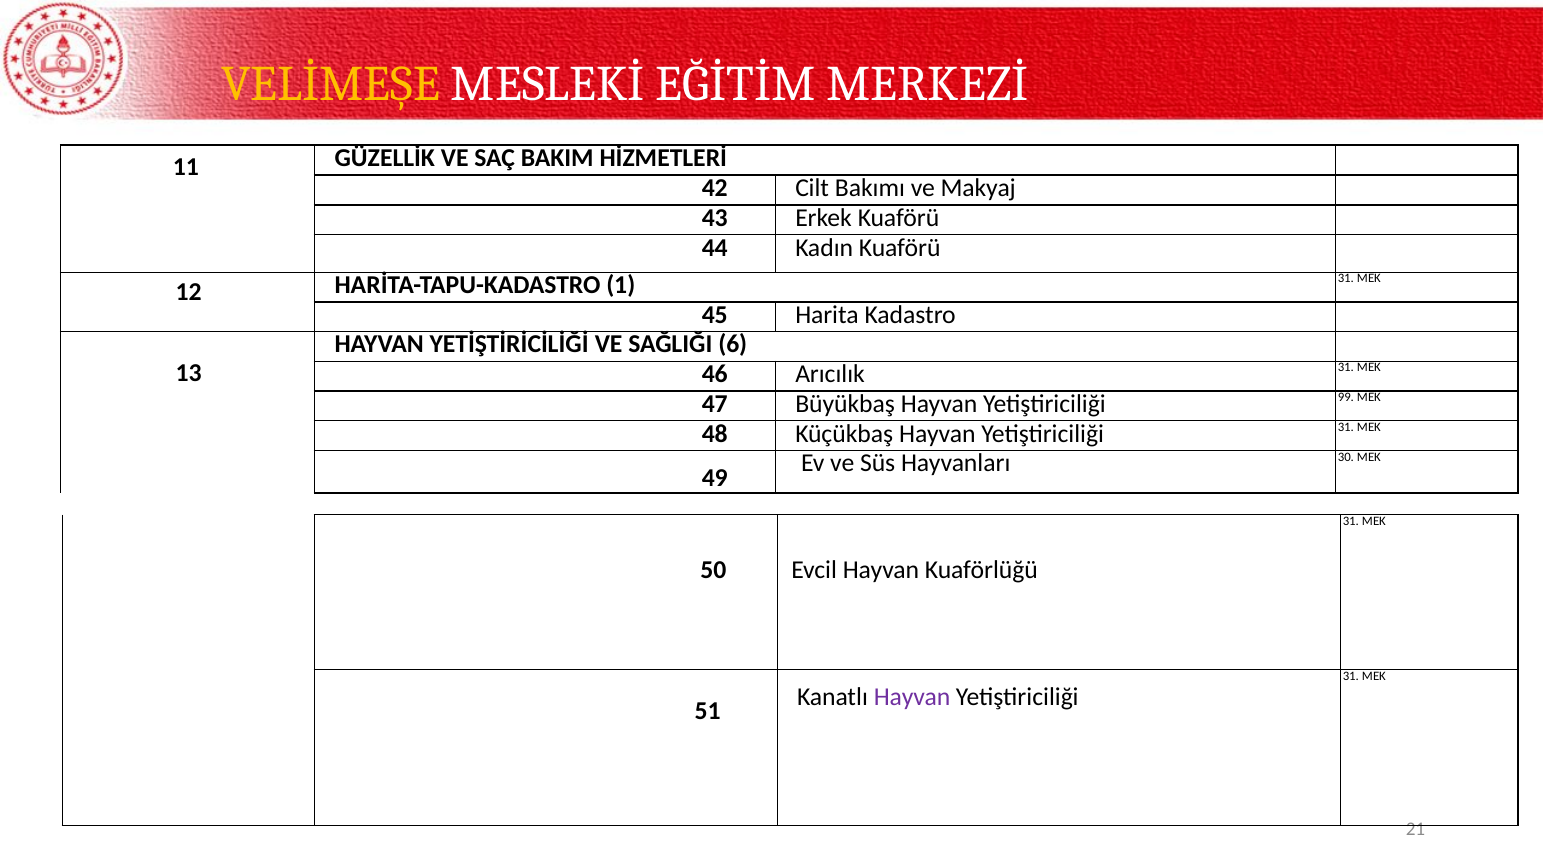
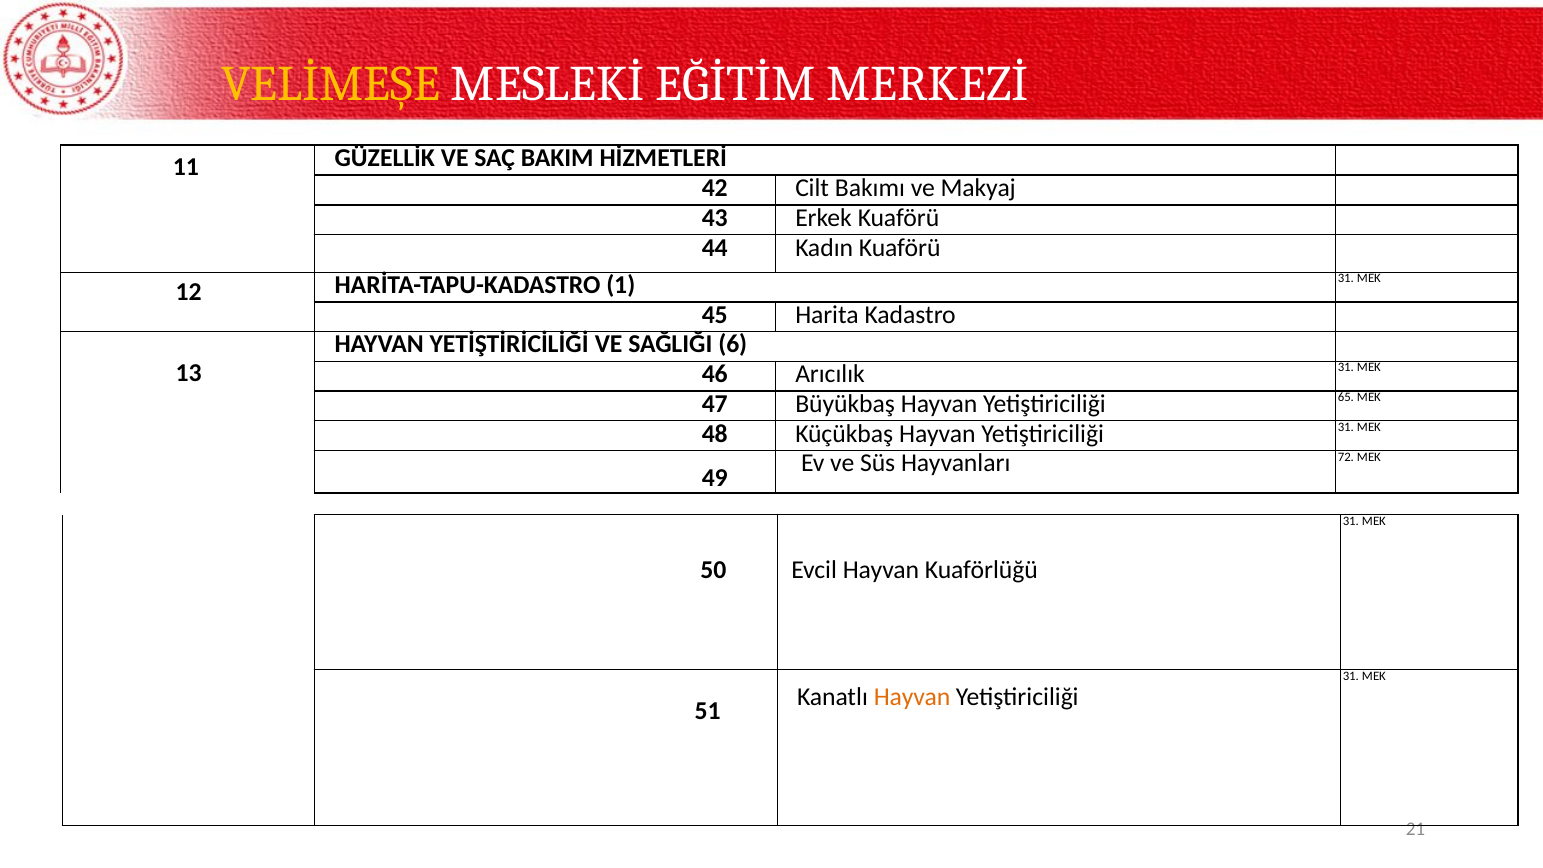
99: 99 -> 65
30: 30 -> 72
Hayvan at (912, 696) colour: purple -> orange
